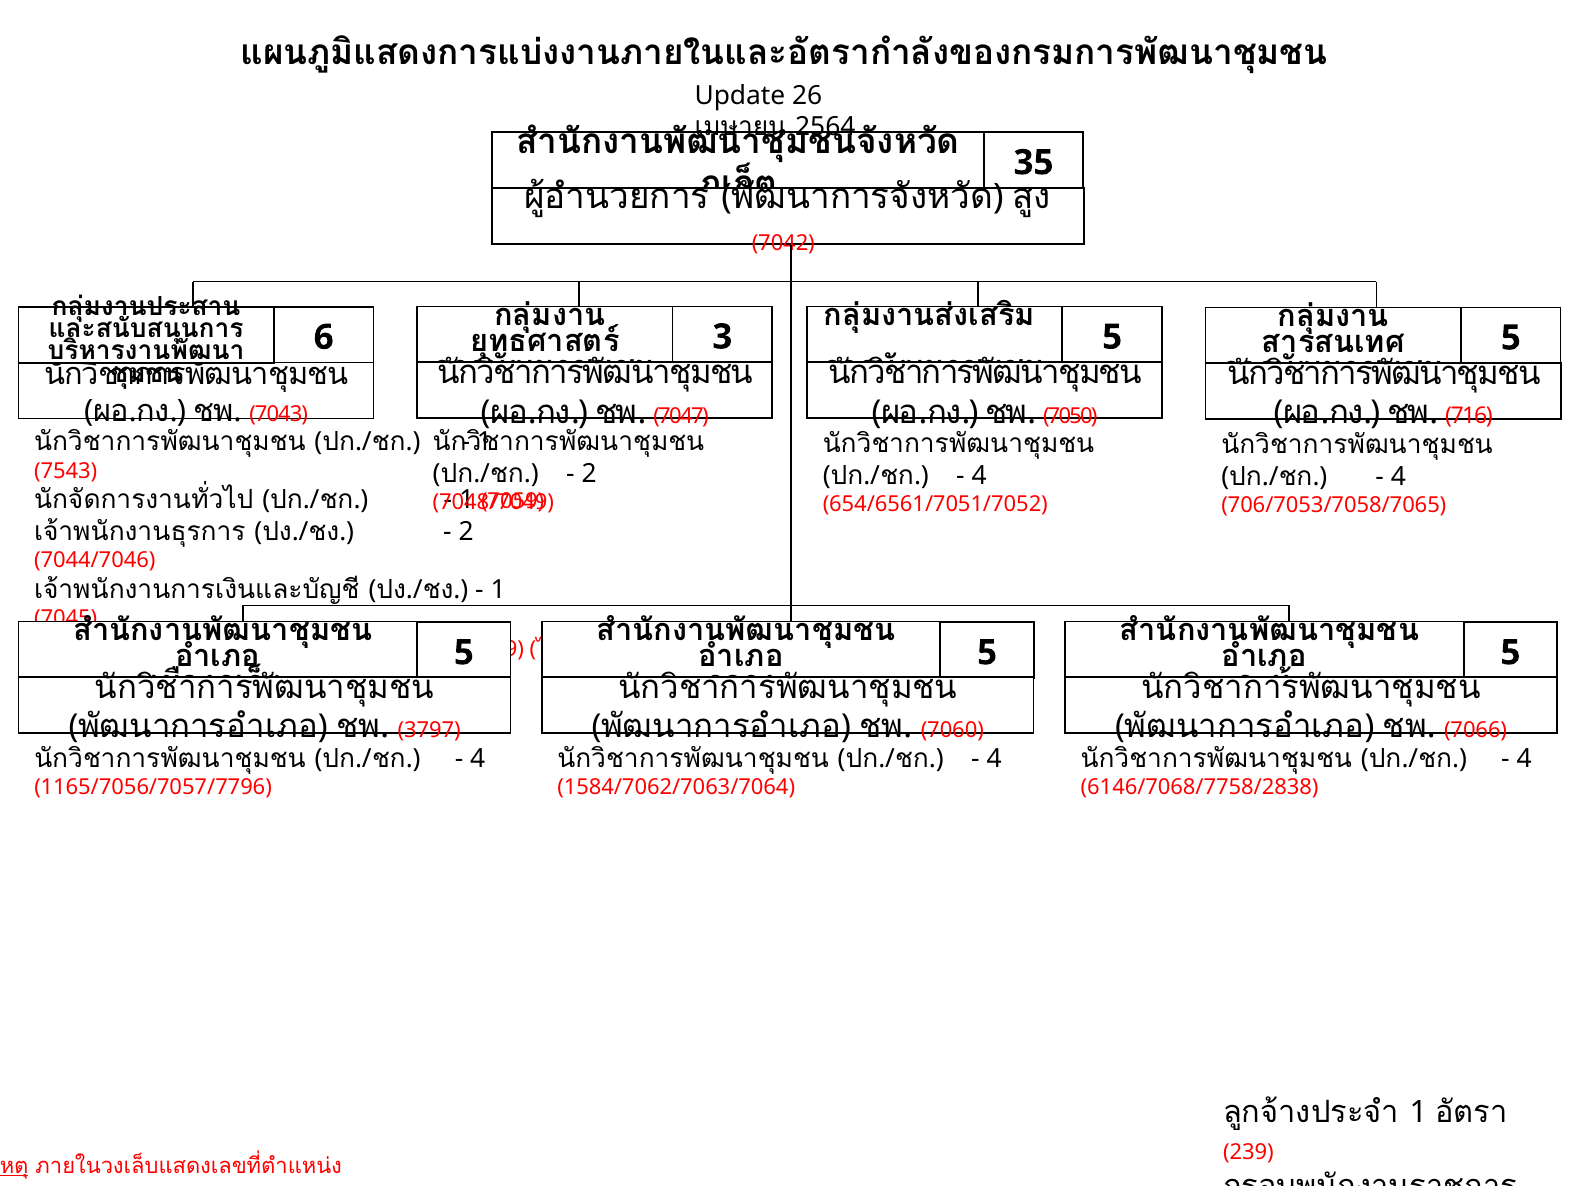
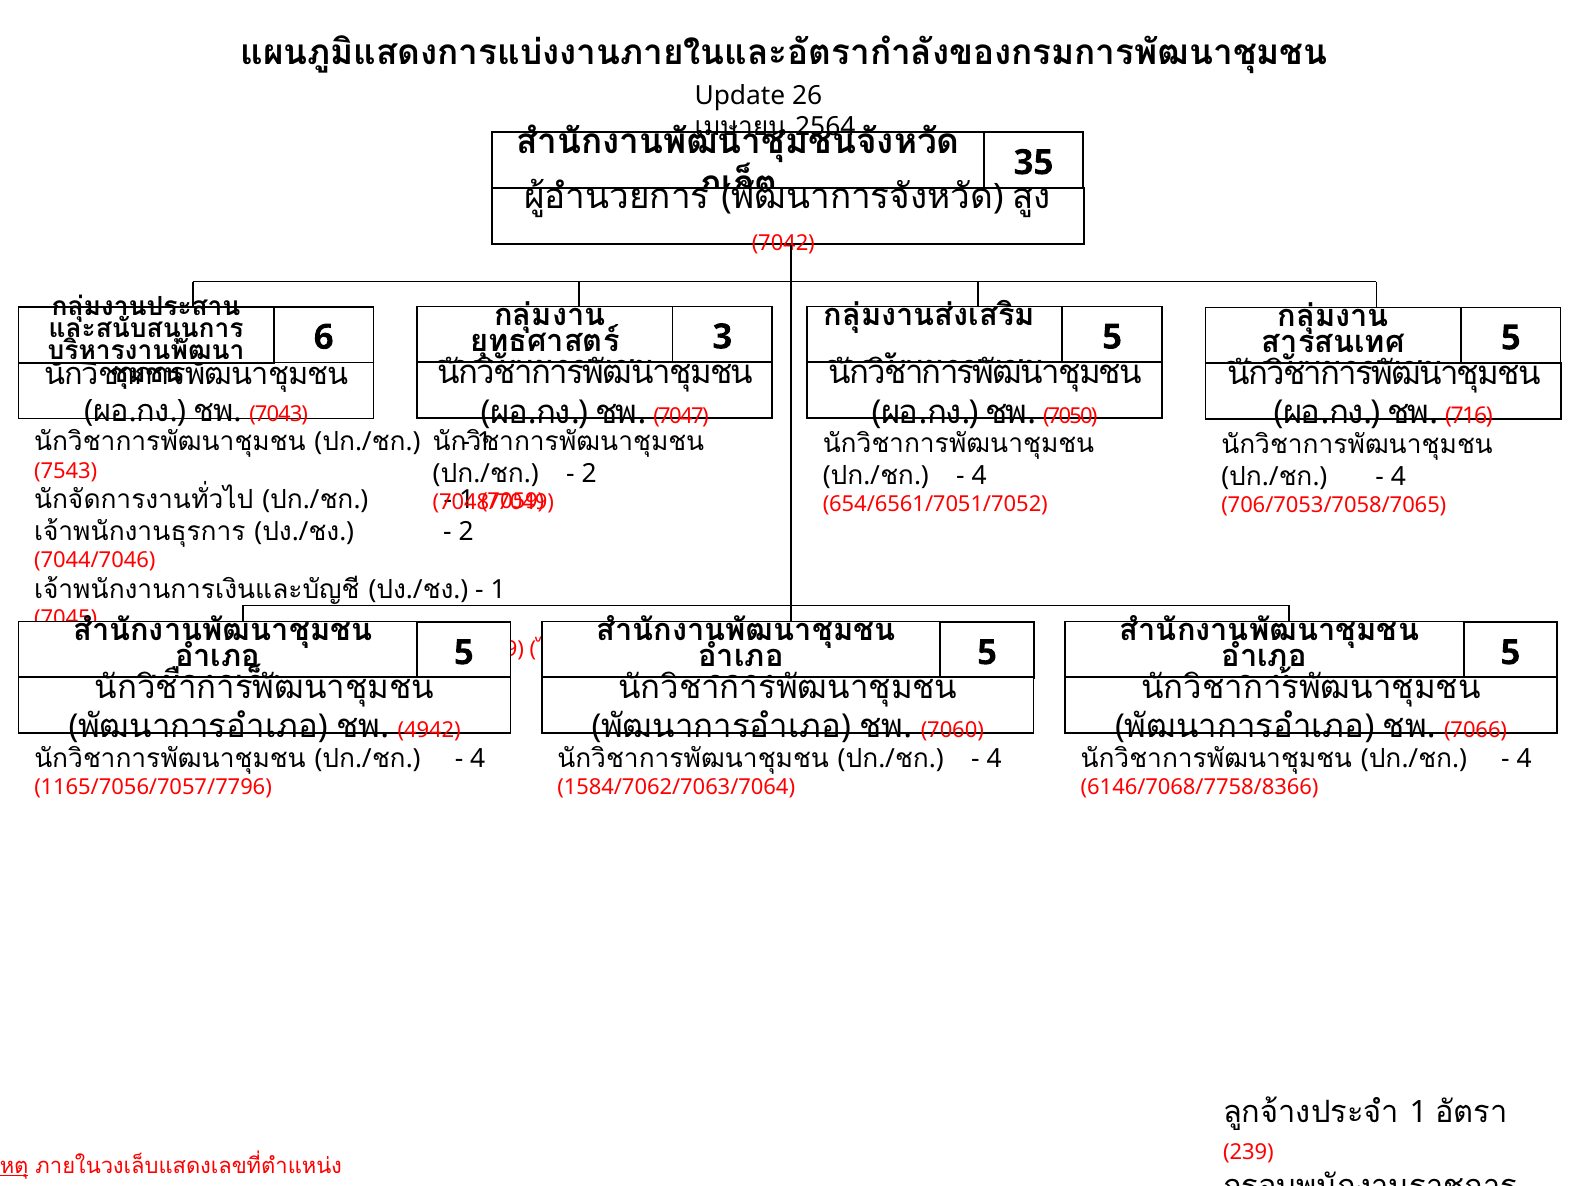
3797: 3797 -> 4942
6146/7068/7758/2838: 6146/7068/7758/2838 -> 6146/7068/7758/8366
